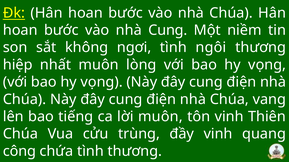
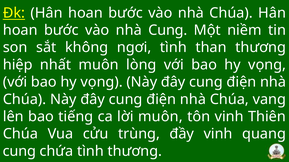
ngôi: ngôi -> than
công at (19, 152): công -> cung
